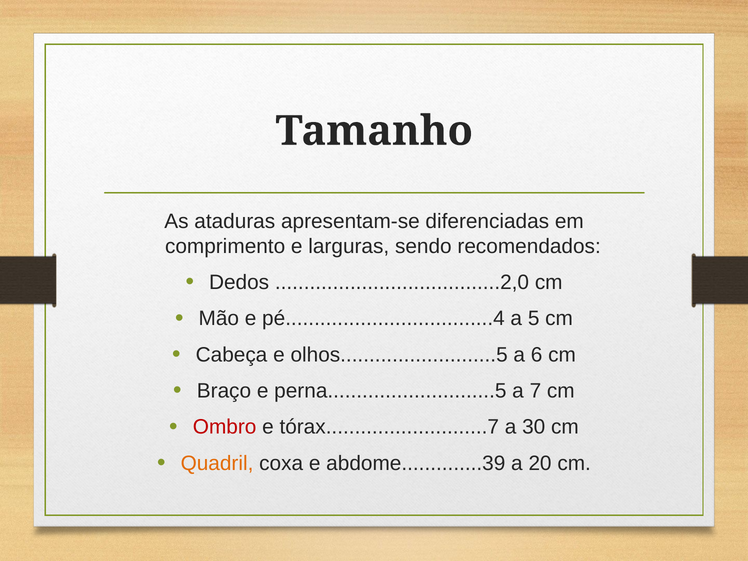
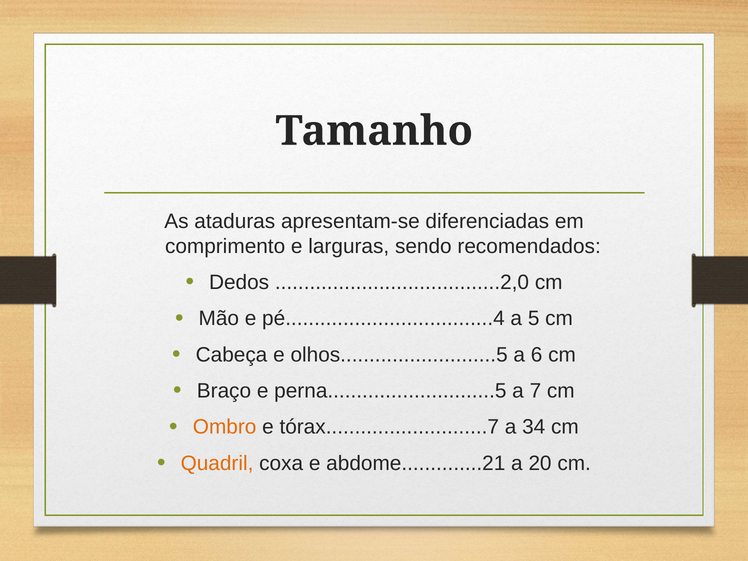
Ombro colour: red -> orange
30: 30 -> 34
abdome..............39: abdome..............39 -> abdome..............21
